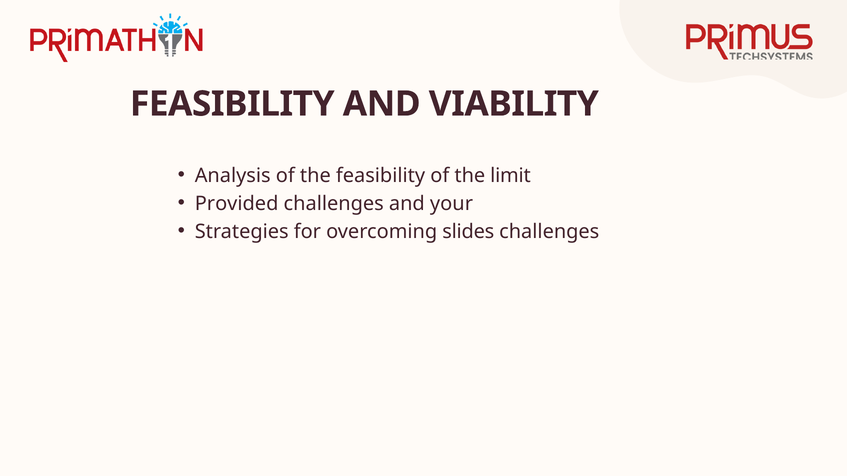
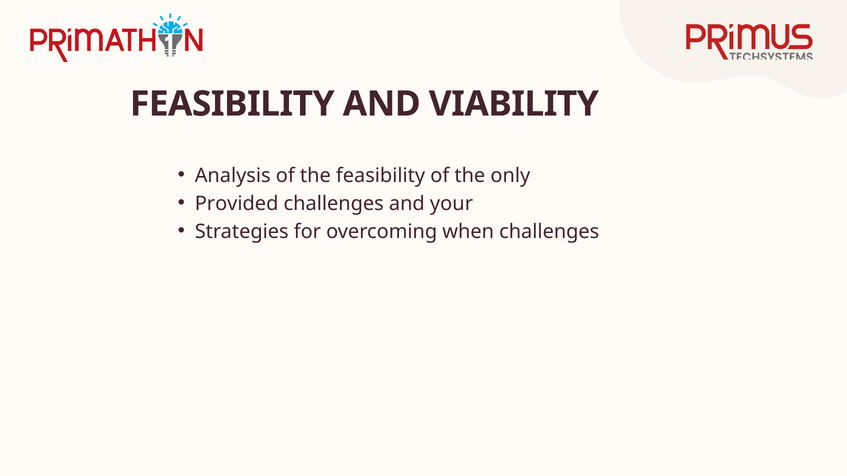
limit: limit -> only
slides: slides -> when
